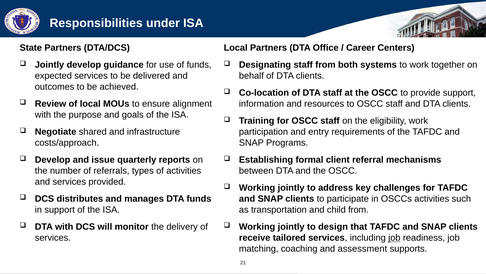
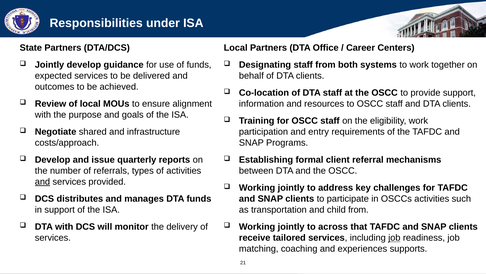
and at (42, 181) underline: none -> present
design: design -> across
assessment: assessment -> experiences
